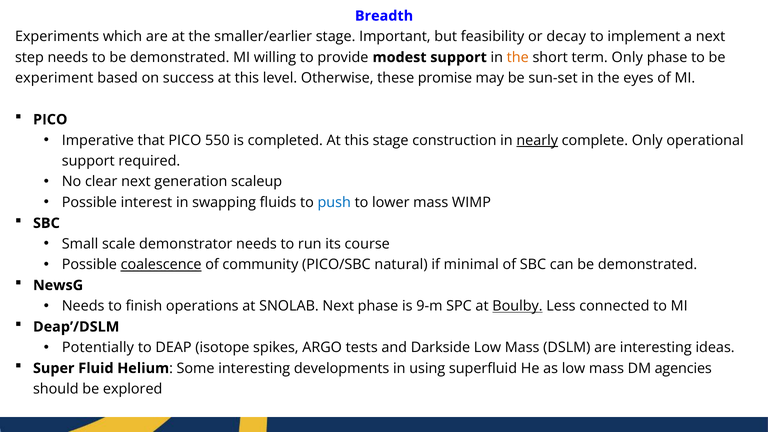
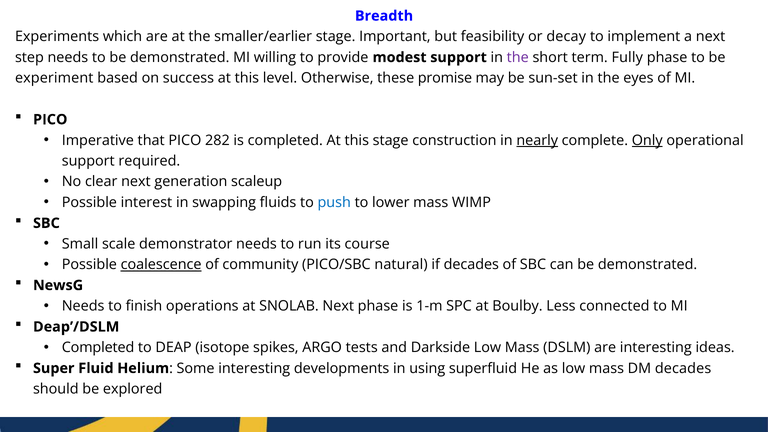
the at (518, 57) colour: orange -> purple
term Only: Only -> Fully
550: 550 -> 282
Only at (647, 140) underline: none -> present
if minimal: minimal -> decades
9-m: 9-m -> 1-m
Boulby underline: present -> none
Potentially at (98, 348): Potentially -> Completed
DM agencies: agencies -> decades
